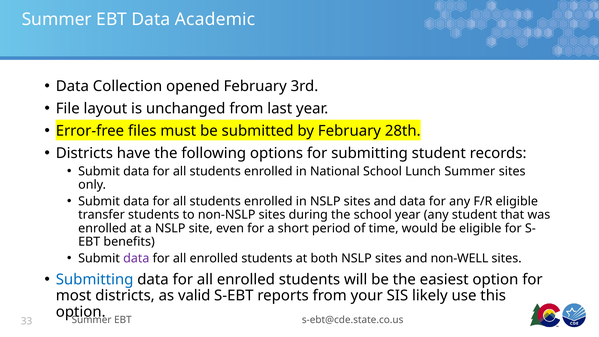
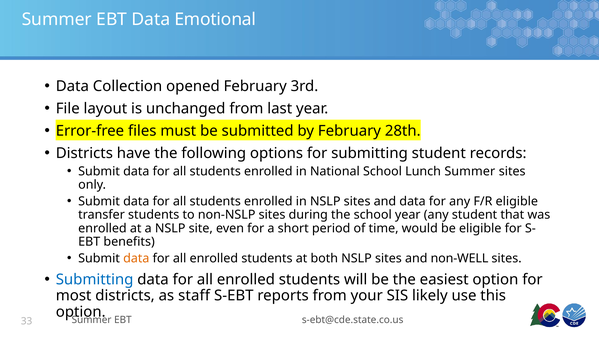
Academic: Academic -> Emotional
data at (136, 258) colour: purple -> orange
valid: valid -> staff
